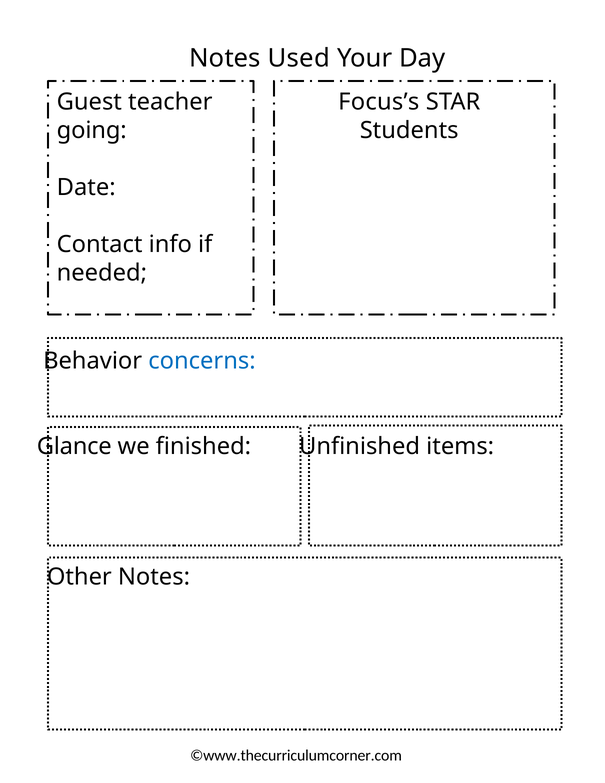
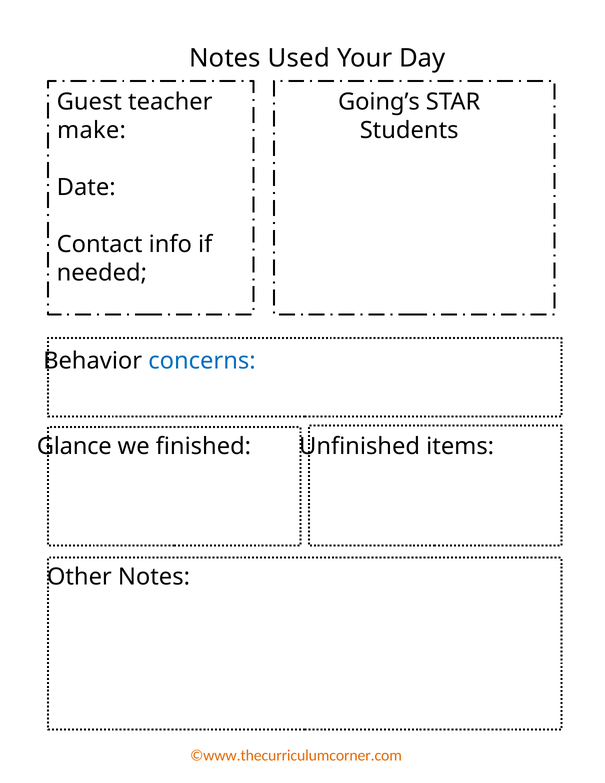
Focus’s: Focus’s -> Going’s
going: going -> make
©www.thecurriculumcorner.com colour: black -> orange
